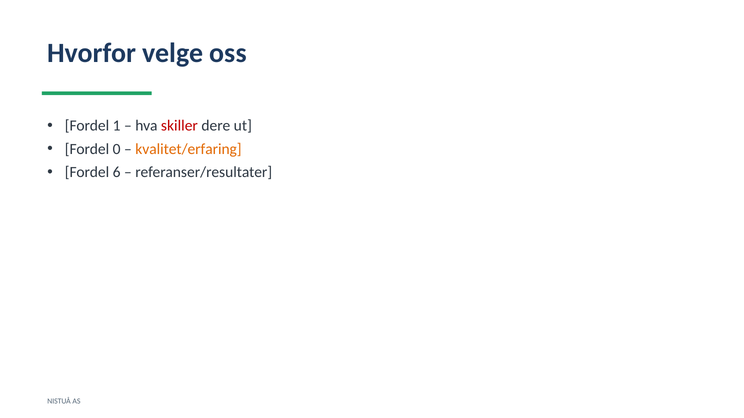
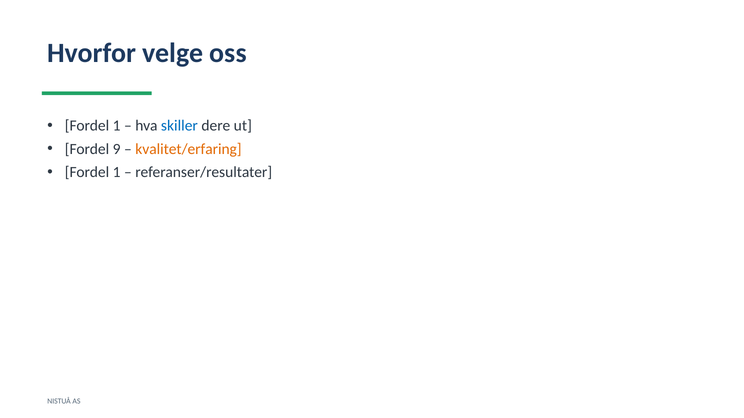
skiller colour: red -> blue
0: 0 -> 9
6 at (117, 173): 6 -> 1
